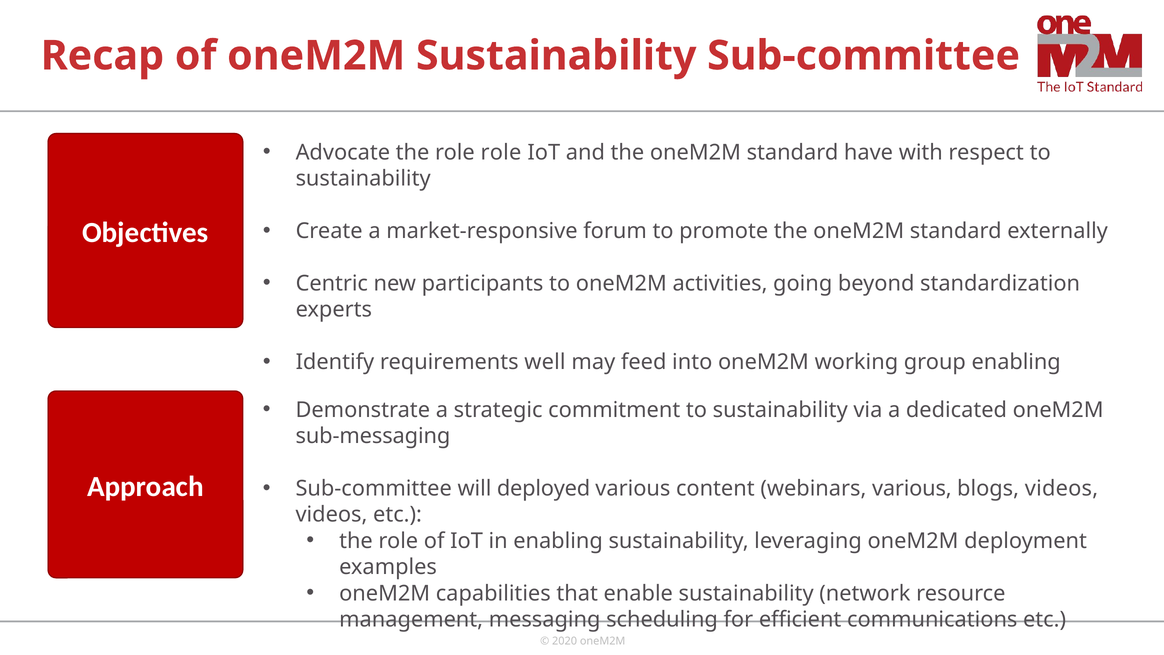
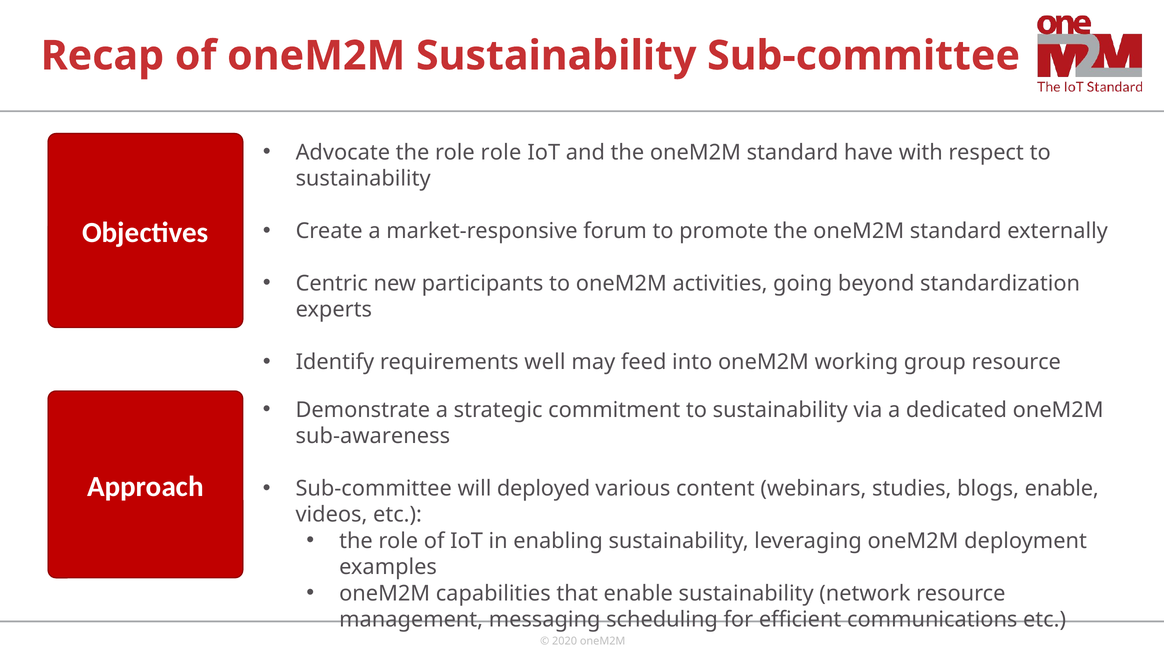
group enabling: enabling -> resource
sub-messaging: sub-messaging -> sub-awareness
webinars various: various -> studies
blogs videos: videos -> enable
